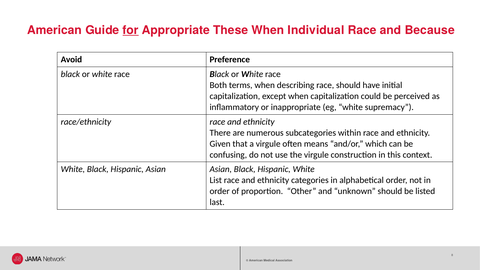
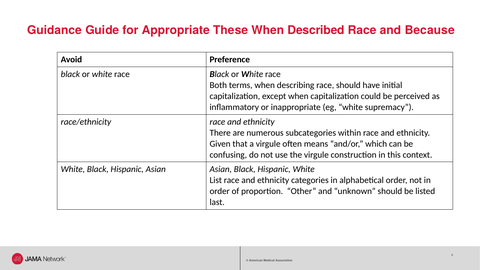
American at (55, 30): American -> Guidance
for underline: present -> none
Individual: Individual -> Described
